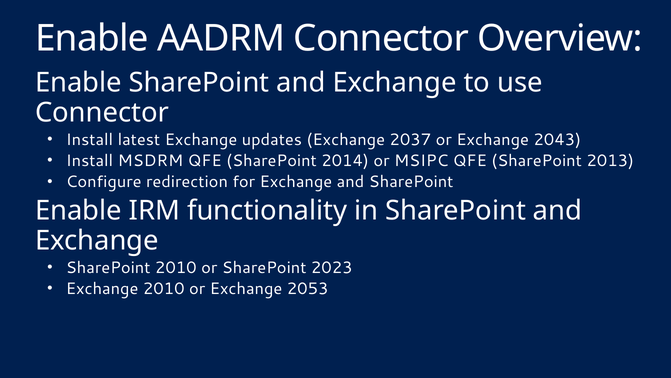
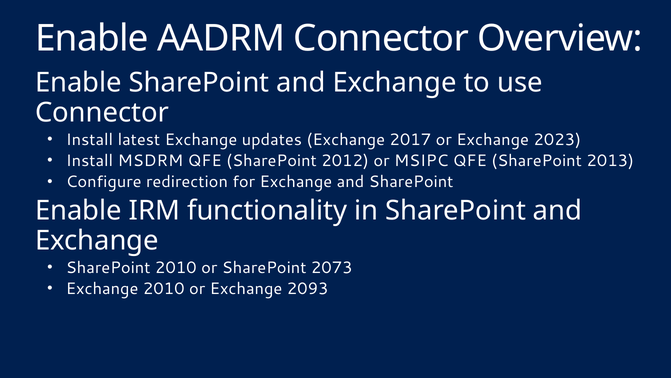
2037: 2037 -> 2017
2043: 2043 -> 2023
2014: 2014 -> 2012
2023: 2023 -> 2073
2053: 2053 -> 2093
